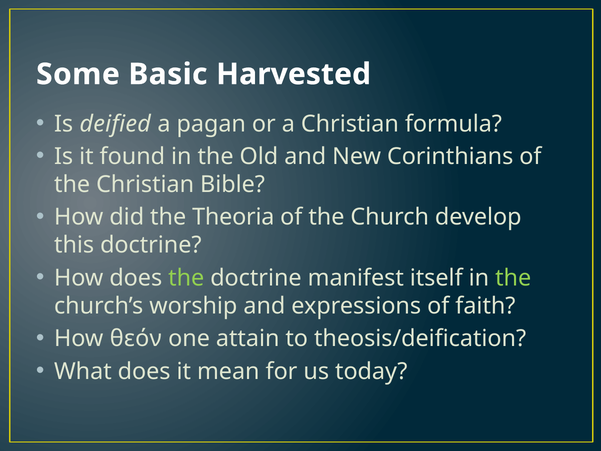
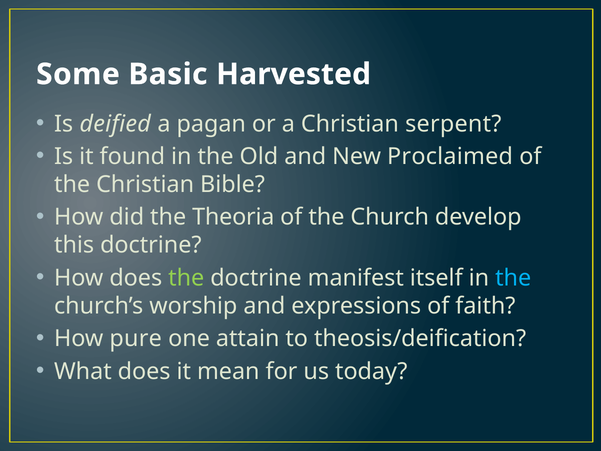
formula: formula -> serpent
Corinthians: Corinthians -> Proclaimed
the at (513, 278) colour: light green -> light blue
θεόν: θεόν -> pure
